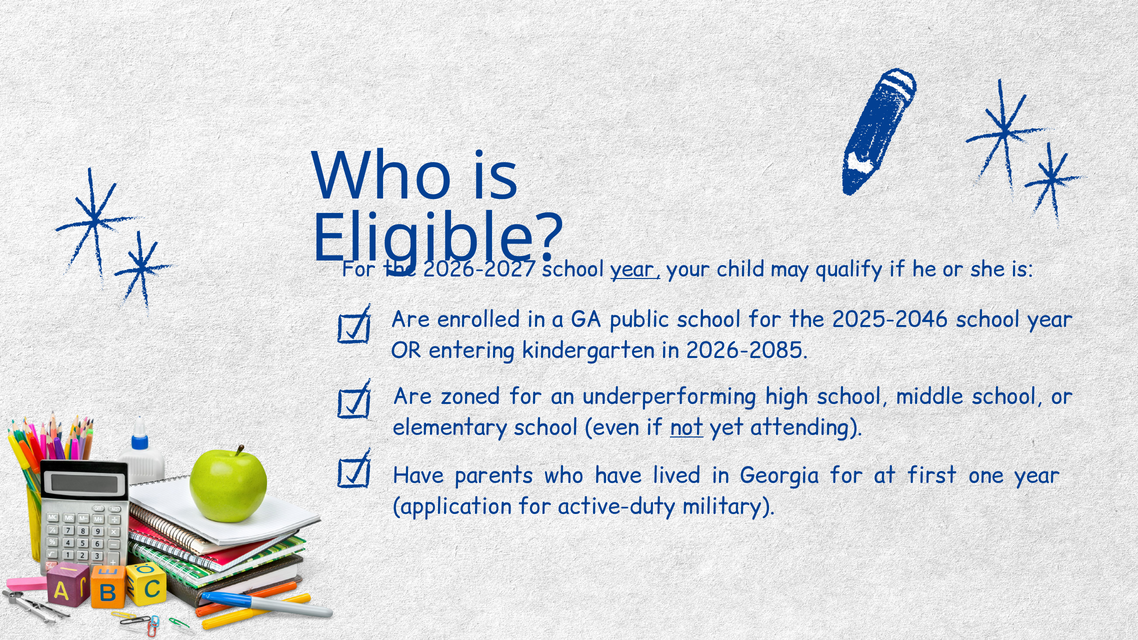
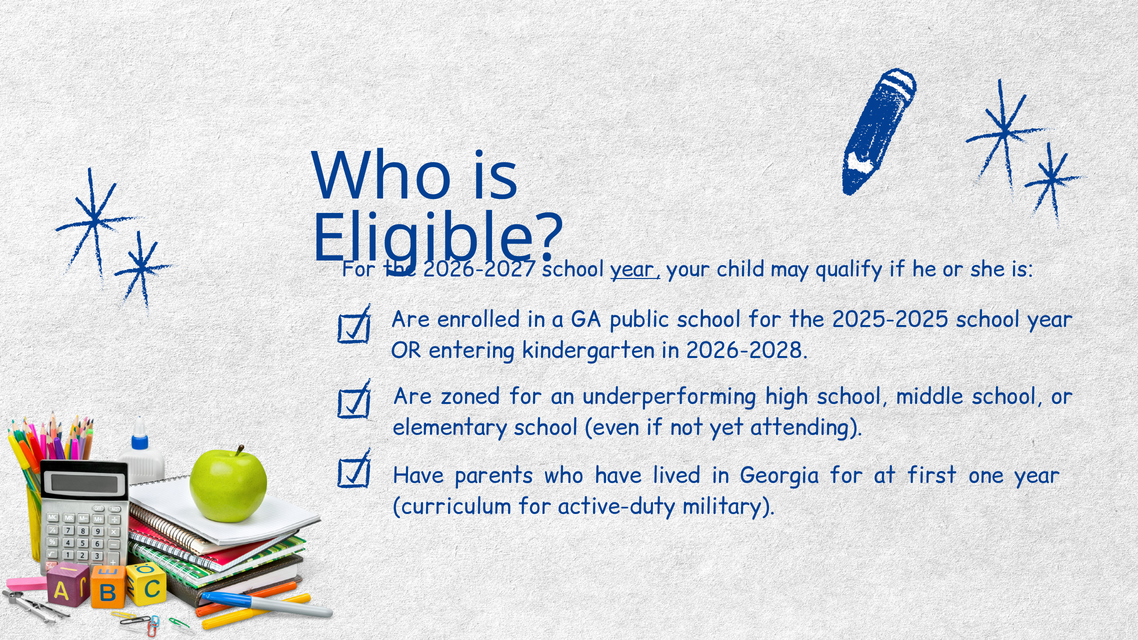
2025-2046: 2025-2046 -> 2025-2025
2026-2085: 2026-2085 -> 2026-2028
not underline: present -> none
application: application -> curriculum
